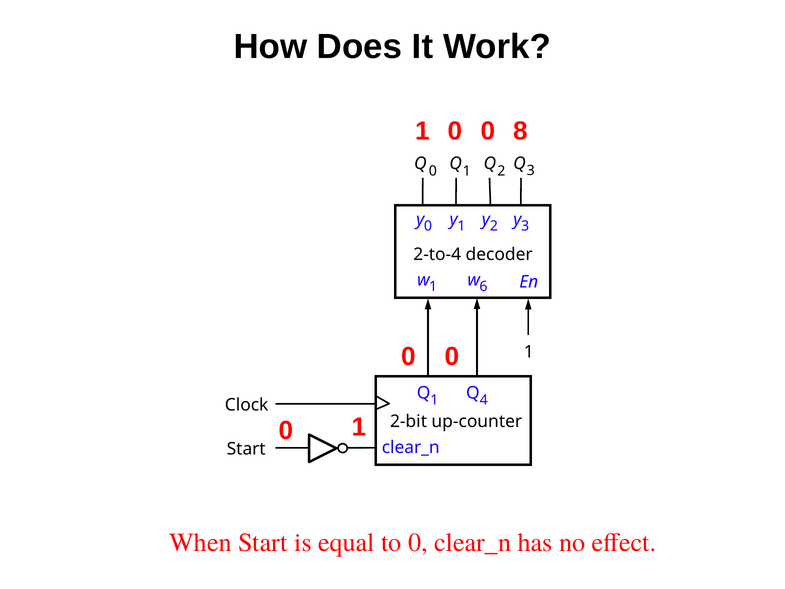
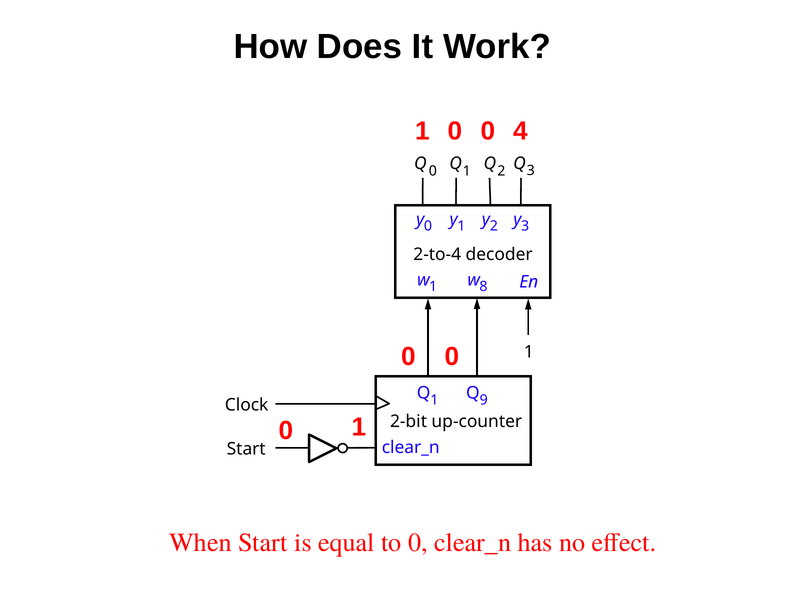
8: 8 -> 4
6: 6 -> 8
4: 4 -> 9
